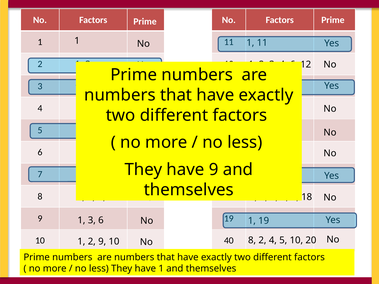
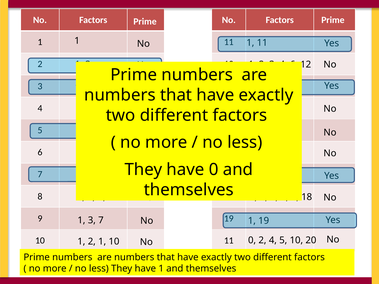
have 9: 9 -> 0
1 3 6: 6 -> 7
10 40: 40 -> 11
8 at (252, 241): 8 -> 0
9 at (102, 242): 9 -> 1
